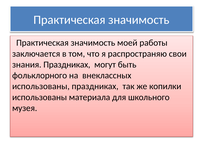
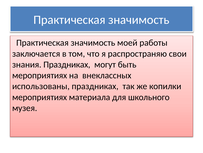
фольклорного at (40, 75): фольклорного -> мероприятиях
использованы at (40, 97): использованы -> мероприятиях
